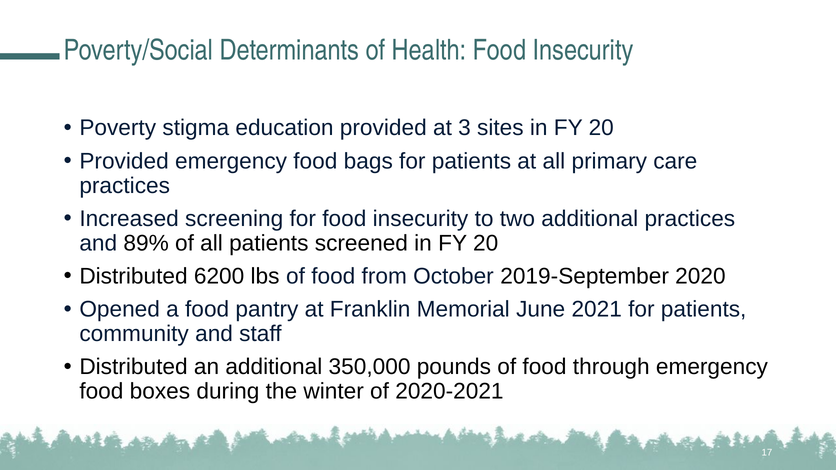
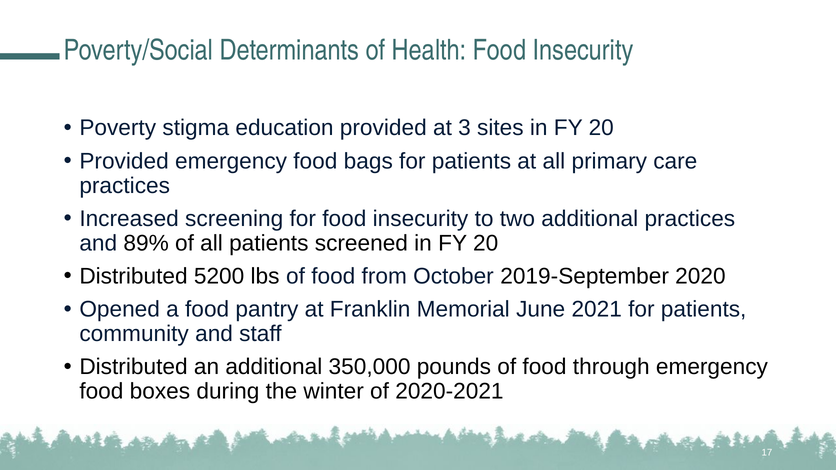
6200: 6200 -> 5200
